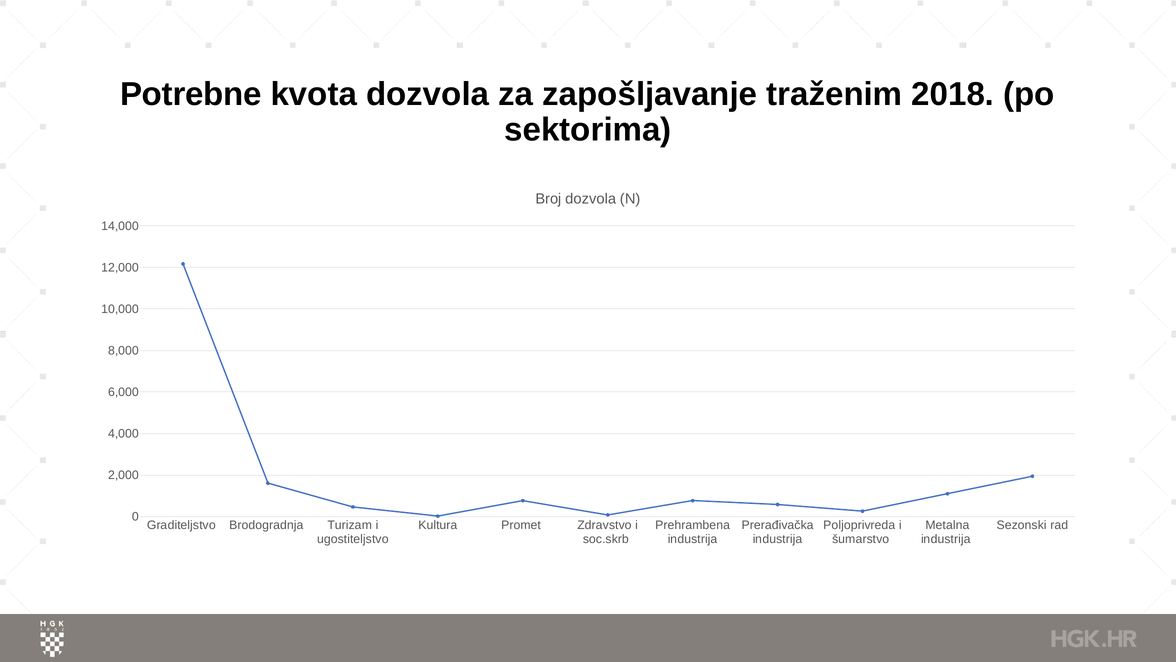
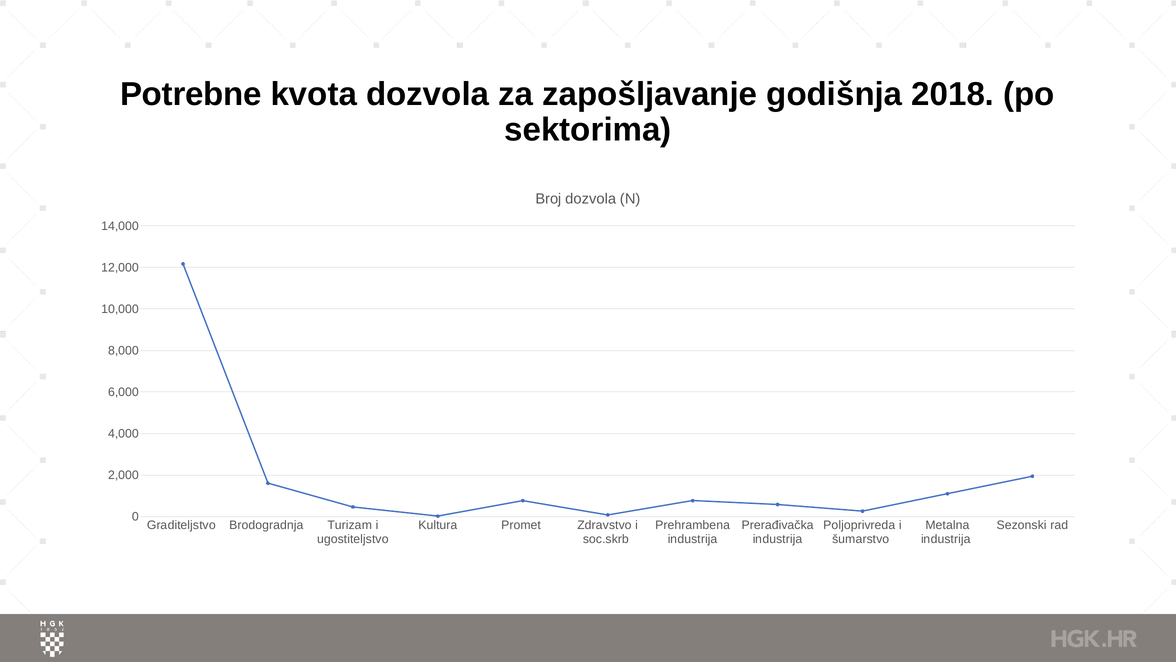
traženim: traženim -> godišnja
